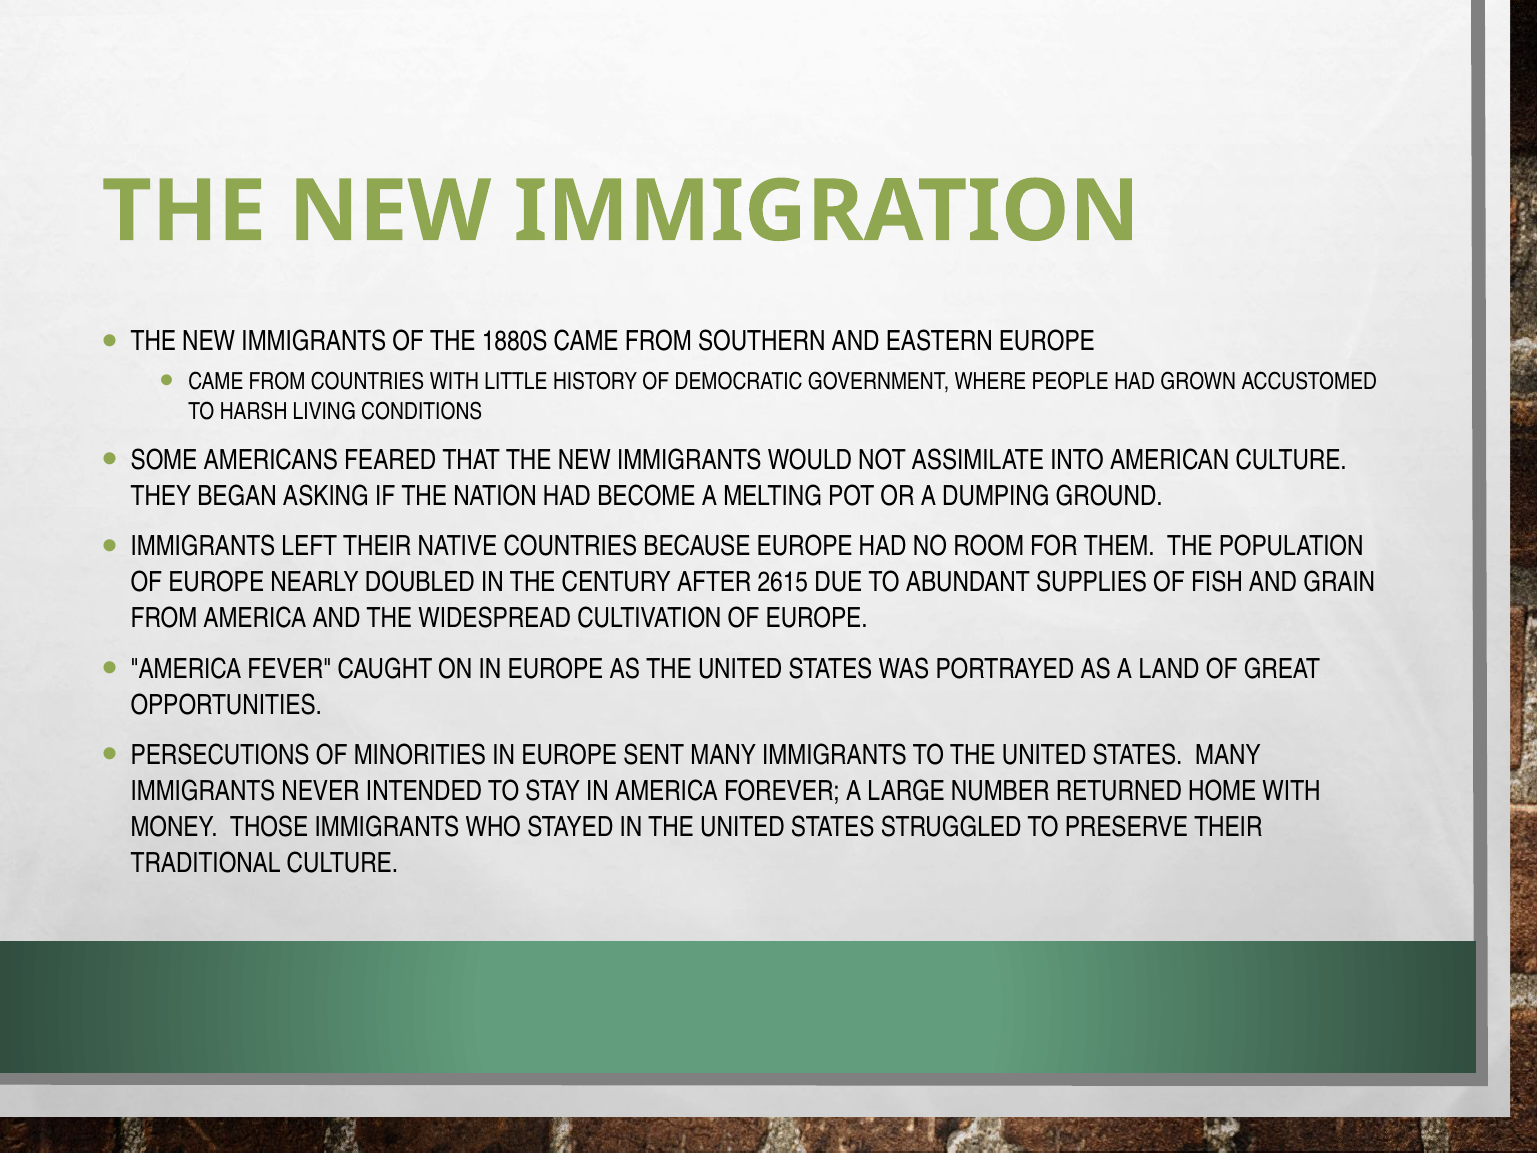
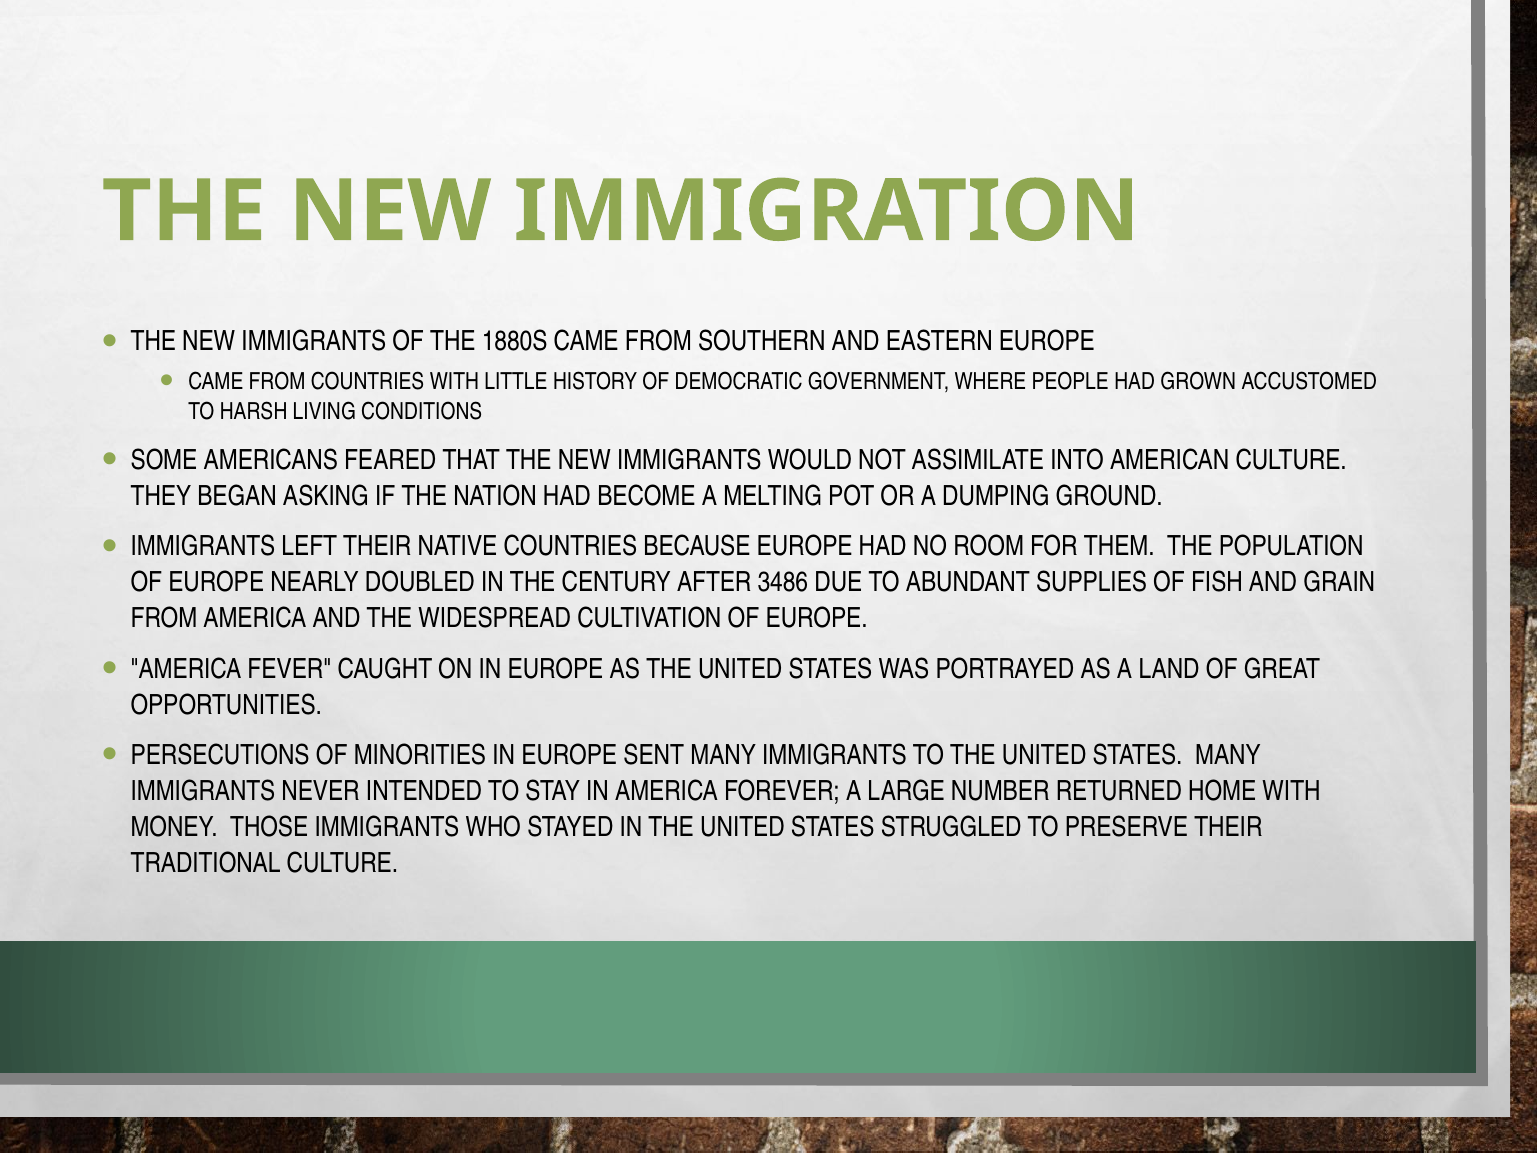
2615: 2615 -> 3486
